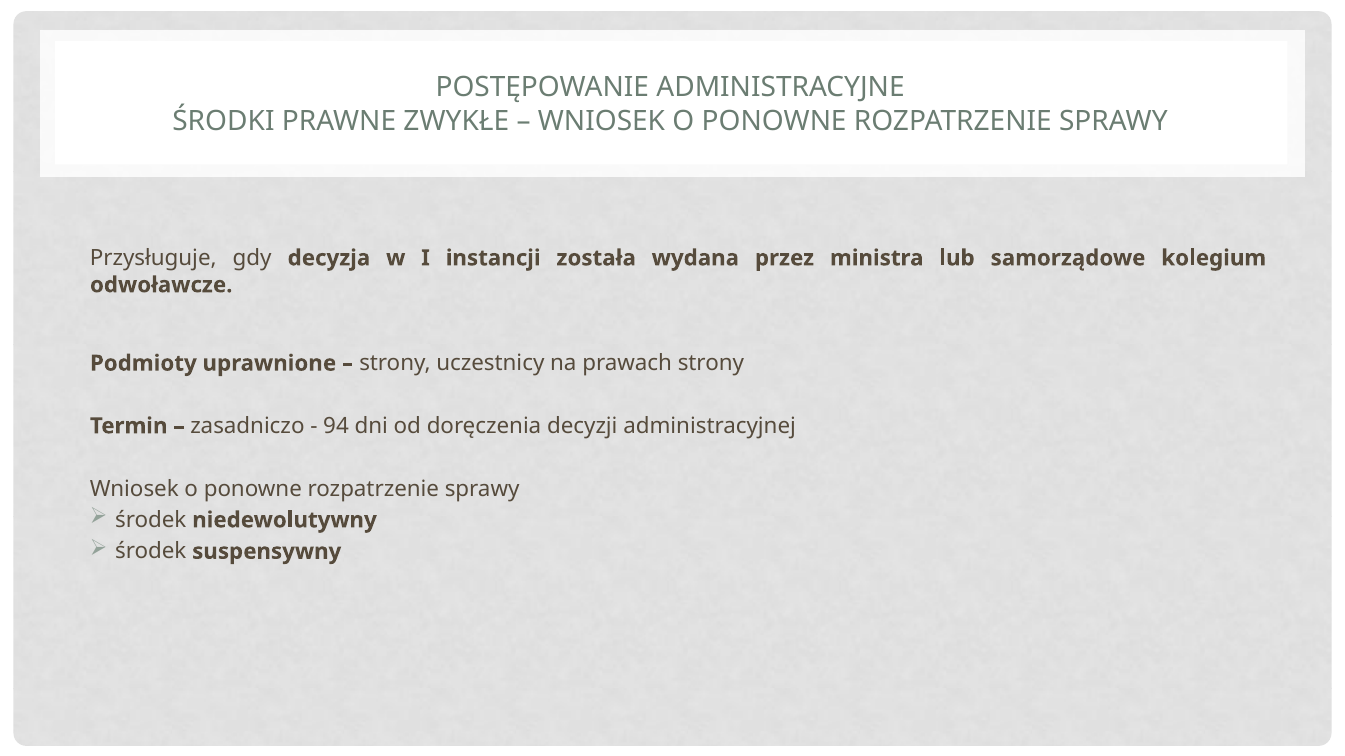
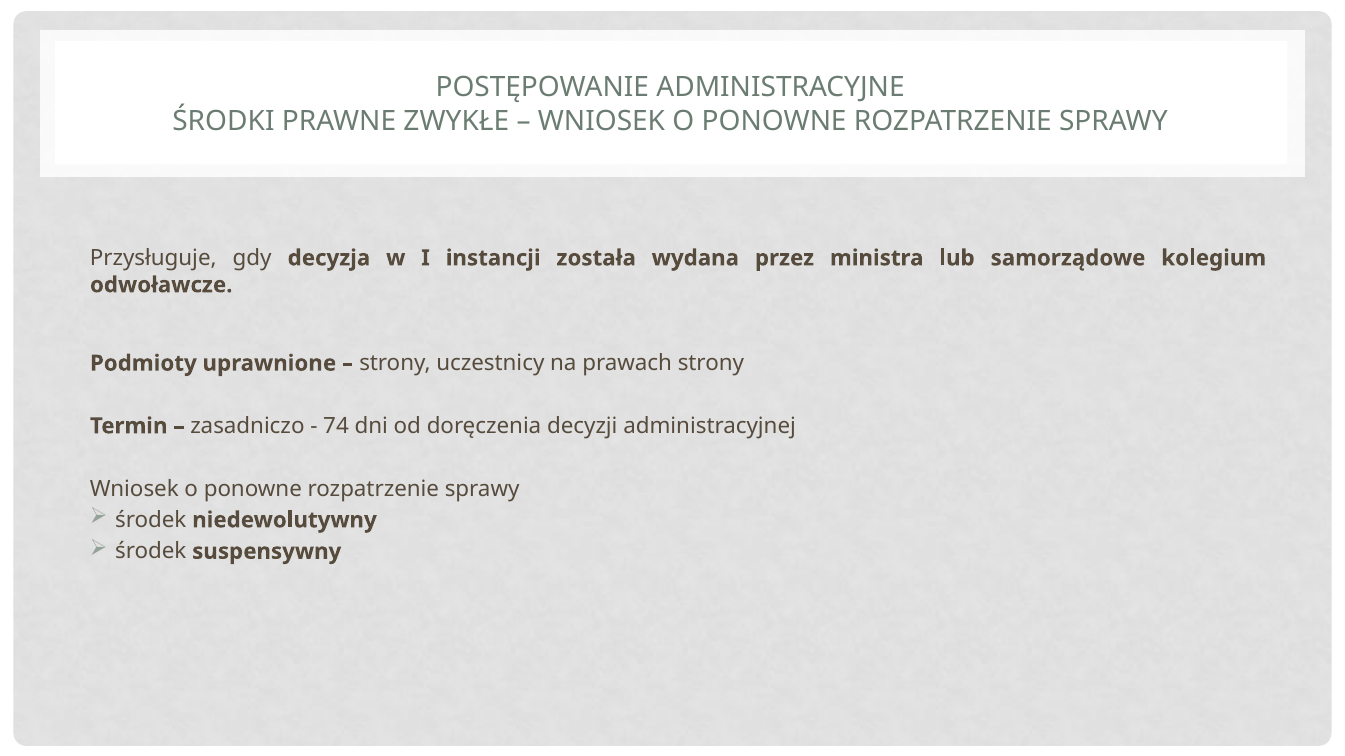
94: 94 -> 74
